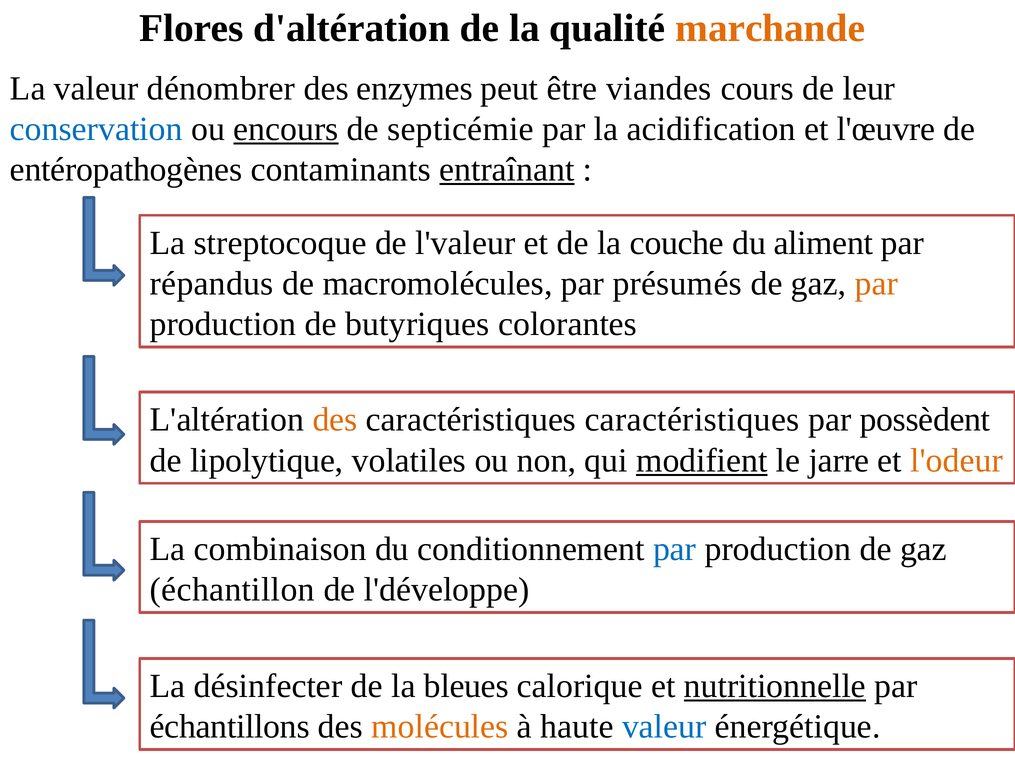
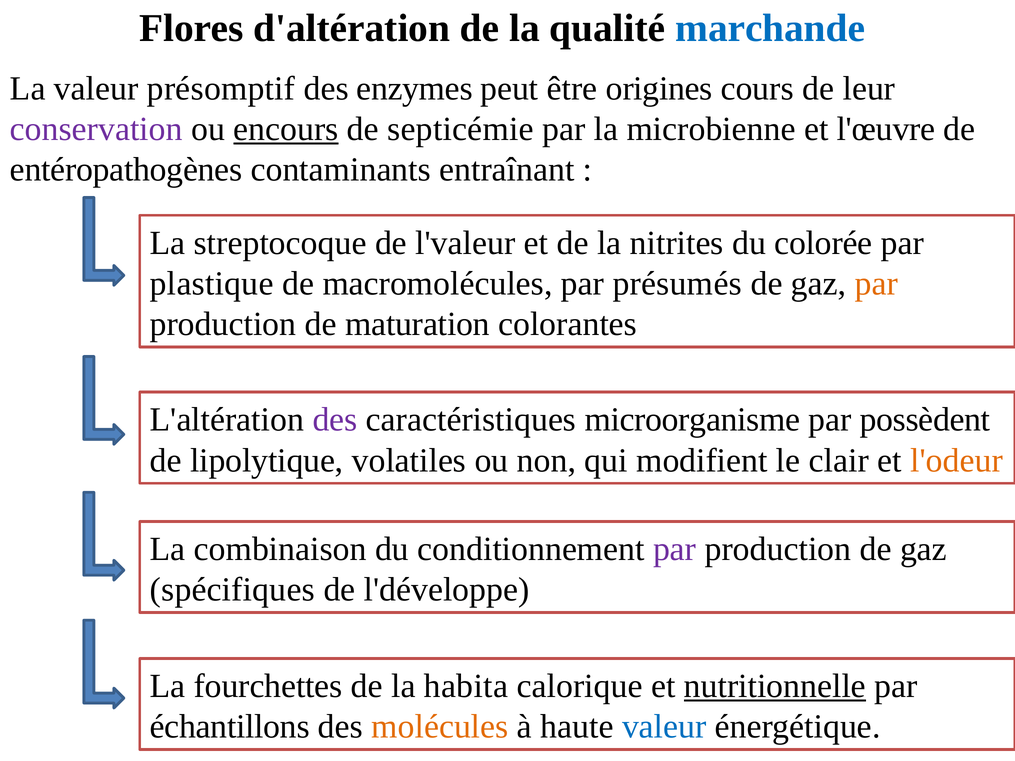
marchande colour: orange -> blue
dénombrer: dénombrer -> présomptif
viandes: viandes -> origines
conservation colour: blue -> purple
acidification: acidification -> microbienne
entraînant underline: present -> none
couche: couche -> nitrites
aliment: aliment -> colorée
répandus: répandus -> plastique
butyriques: butyriques -> maturation
des at (335, 420) colour: orange -> purple
caractéristiques caractéristiques: caractéristiques -> microorganisme
modifient underline: present -> none
jarre: jarre -> clair
par at (675, 549) colour: blue -> purple
échantillon: échantillon -> spécifiques
désinfecter: désinfecter -> fourchettes
bleues: bleues -> habita
